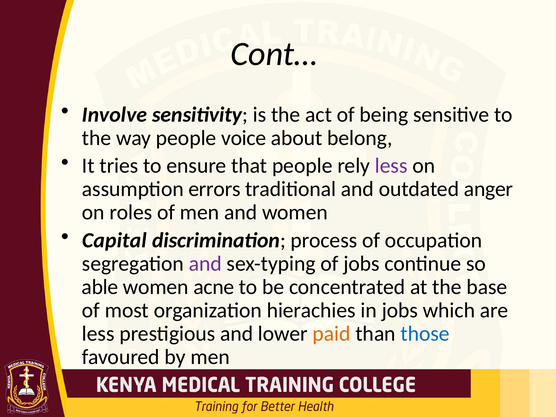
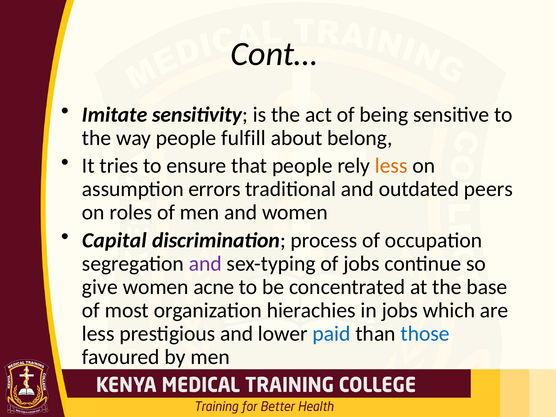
Involve: Involve -> Imitate
voice: voice -> fulfill
less at (391, 166) colour: purple -> orange
anger: anger -> peers
able: able -> give
paid colour: orange -> blue
